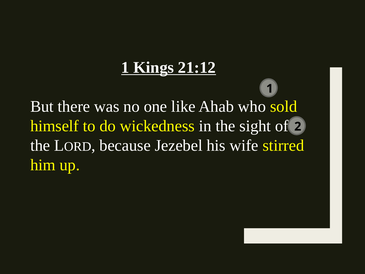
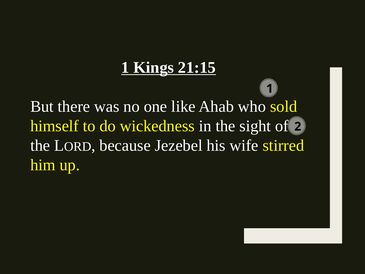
21:12: 21:12 -> 21:15
